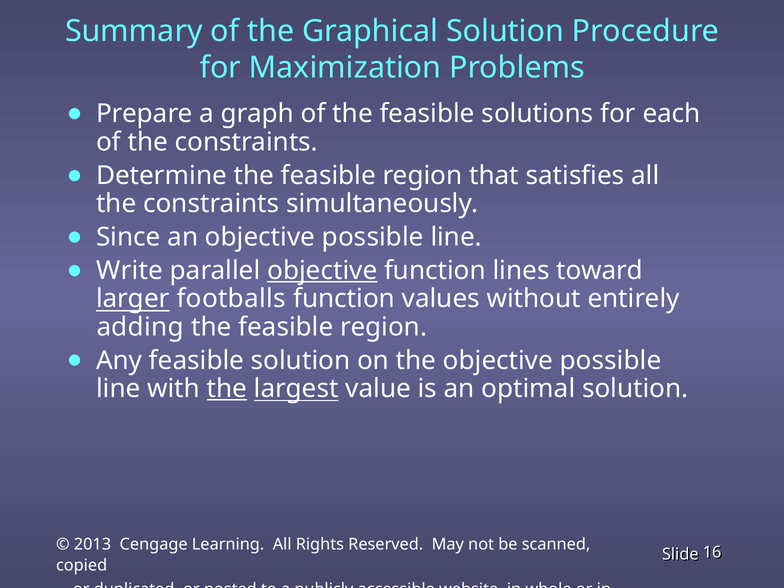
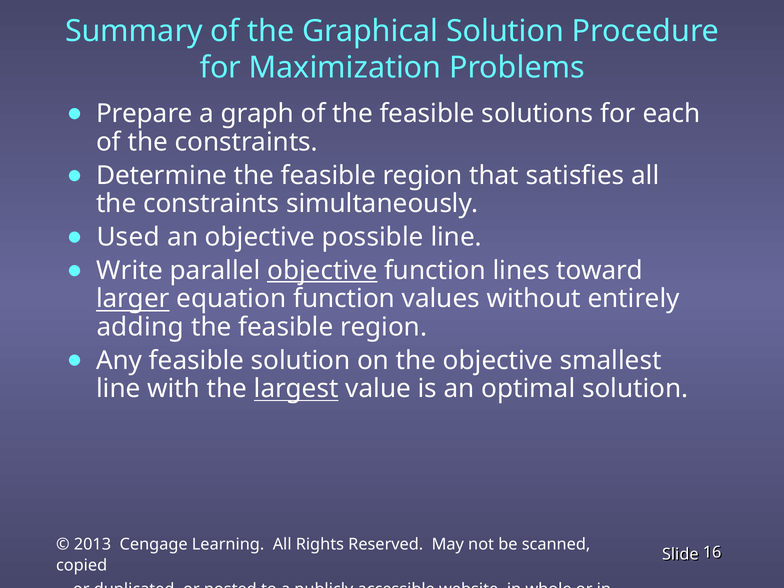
Since: Since -> Used
footballs: footballs -> equation
the objective possible: possible -> smallest
the at (227, 389) underline: present -> none
